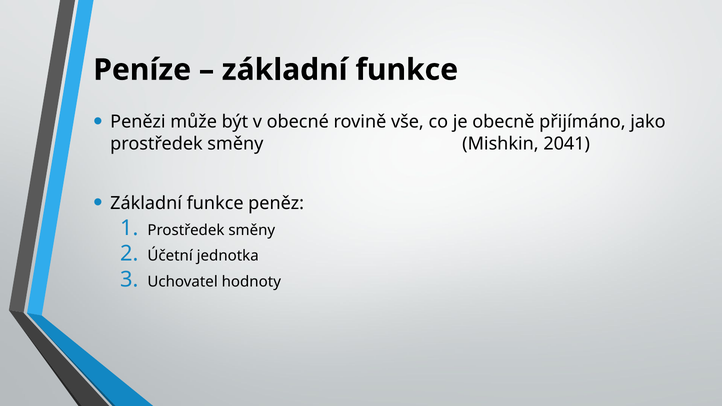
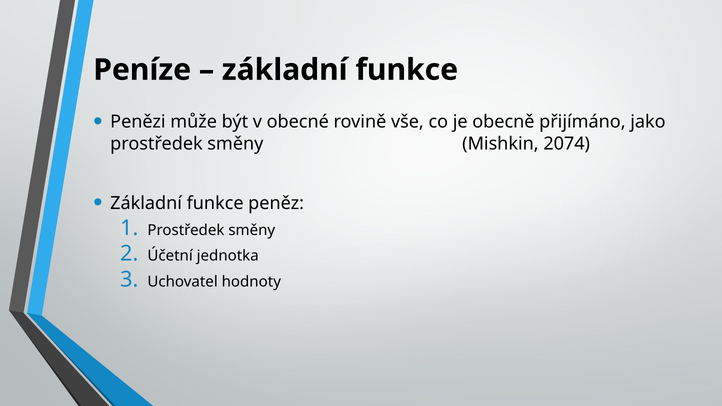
2041: 2041 -> 2074
